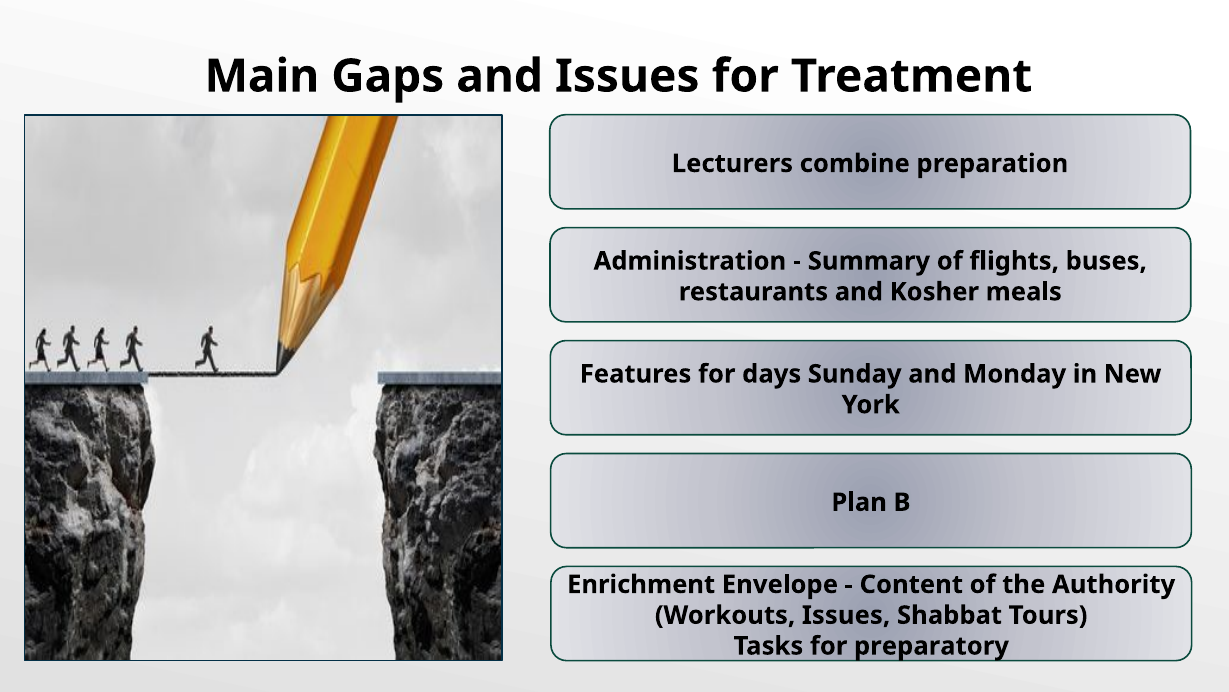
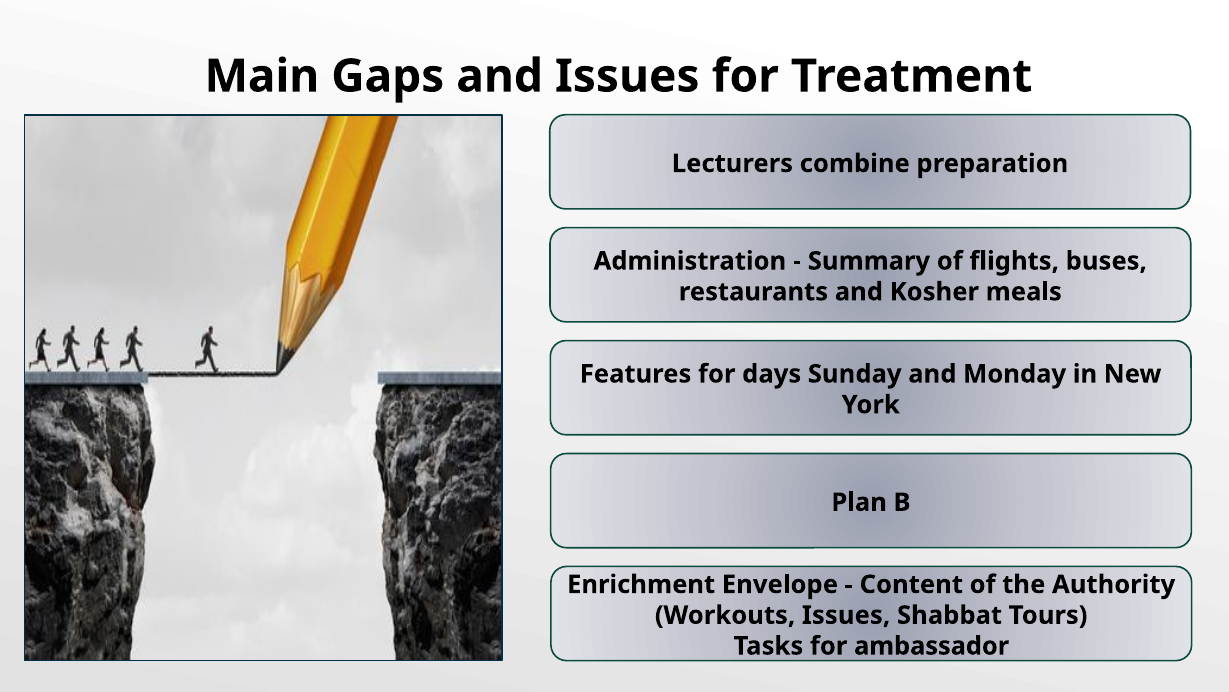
preparatory: preparatory -> ambassador
